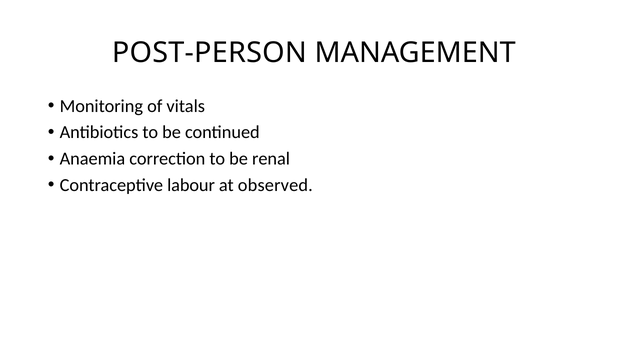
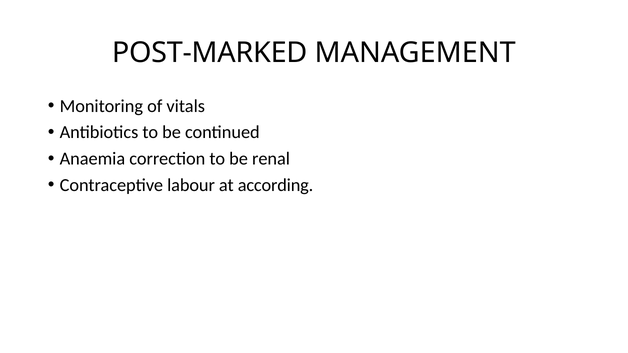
POST-PERSON: POST-PERSON -> POST-MARKED
observed: observed -> according
